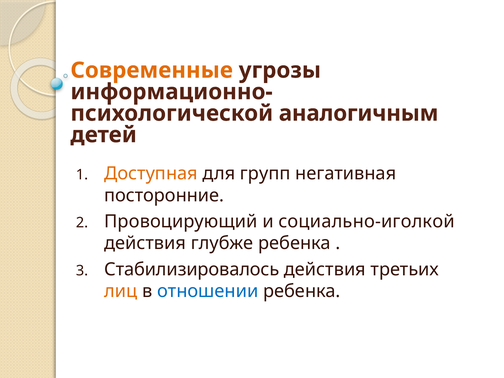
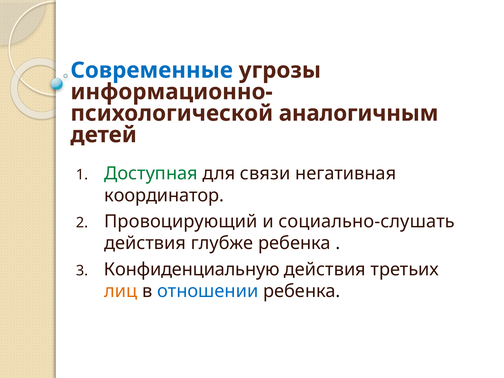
Современные colour: orange -> blue
Доступная colour: orange -> green
групп: групп -> связи
посторонние: посторонние -> координатор
социально-иголкой: социально-иголкой -> социально-слушать
Стабилизировалось: Стабилизировалось -> Конфиденциальную
